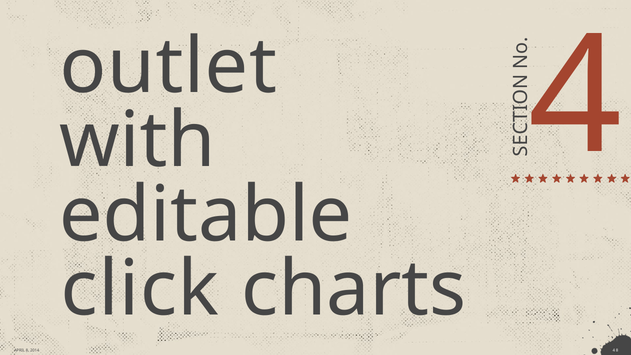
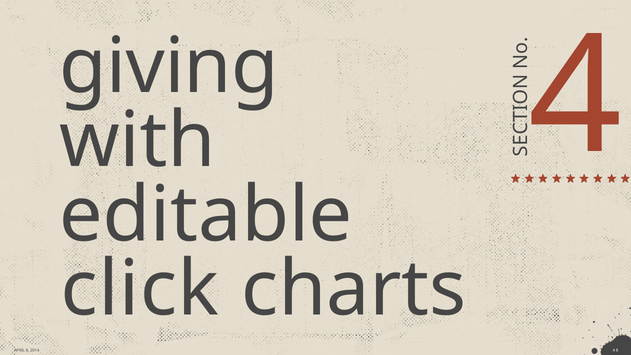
outlet: outlet -> giving
